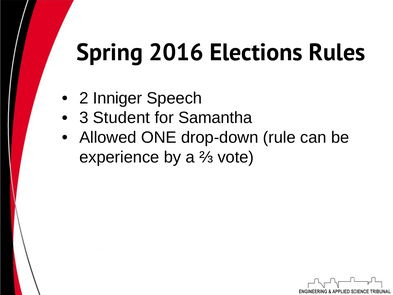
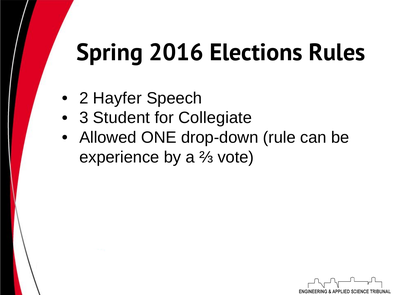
Inniger: Inniger -> Hayfer
Samantha: Samantha -> Collegiate
